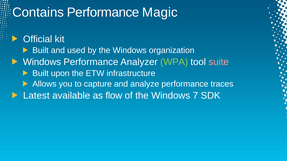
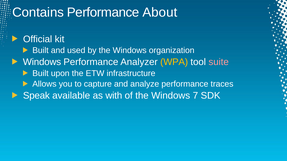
Magic: Magic -> About
WPA colour: light green -> yellow
Latest: Latest -> Speak
flow: flow -> with
